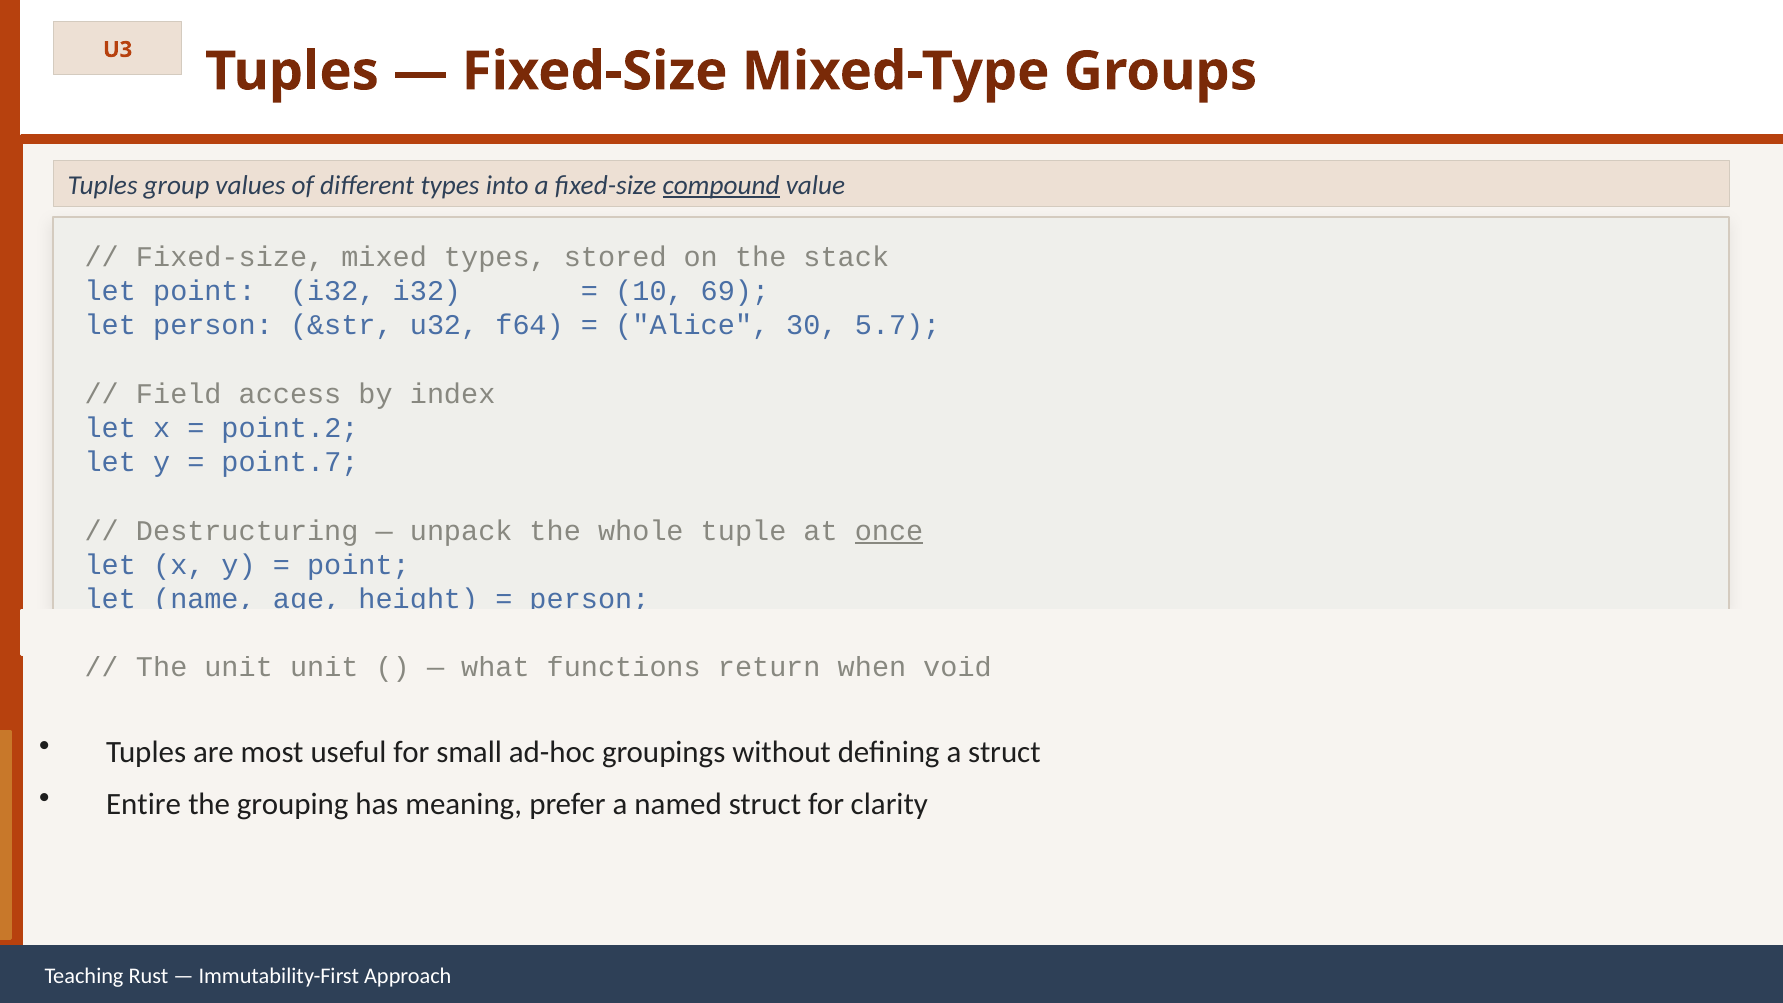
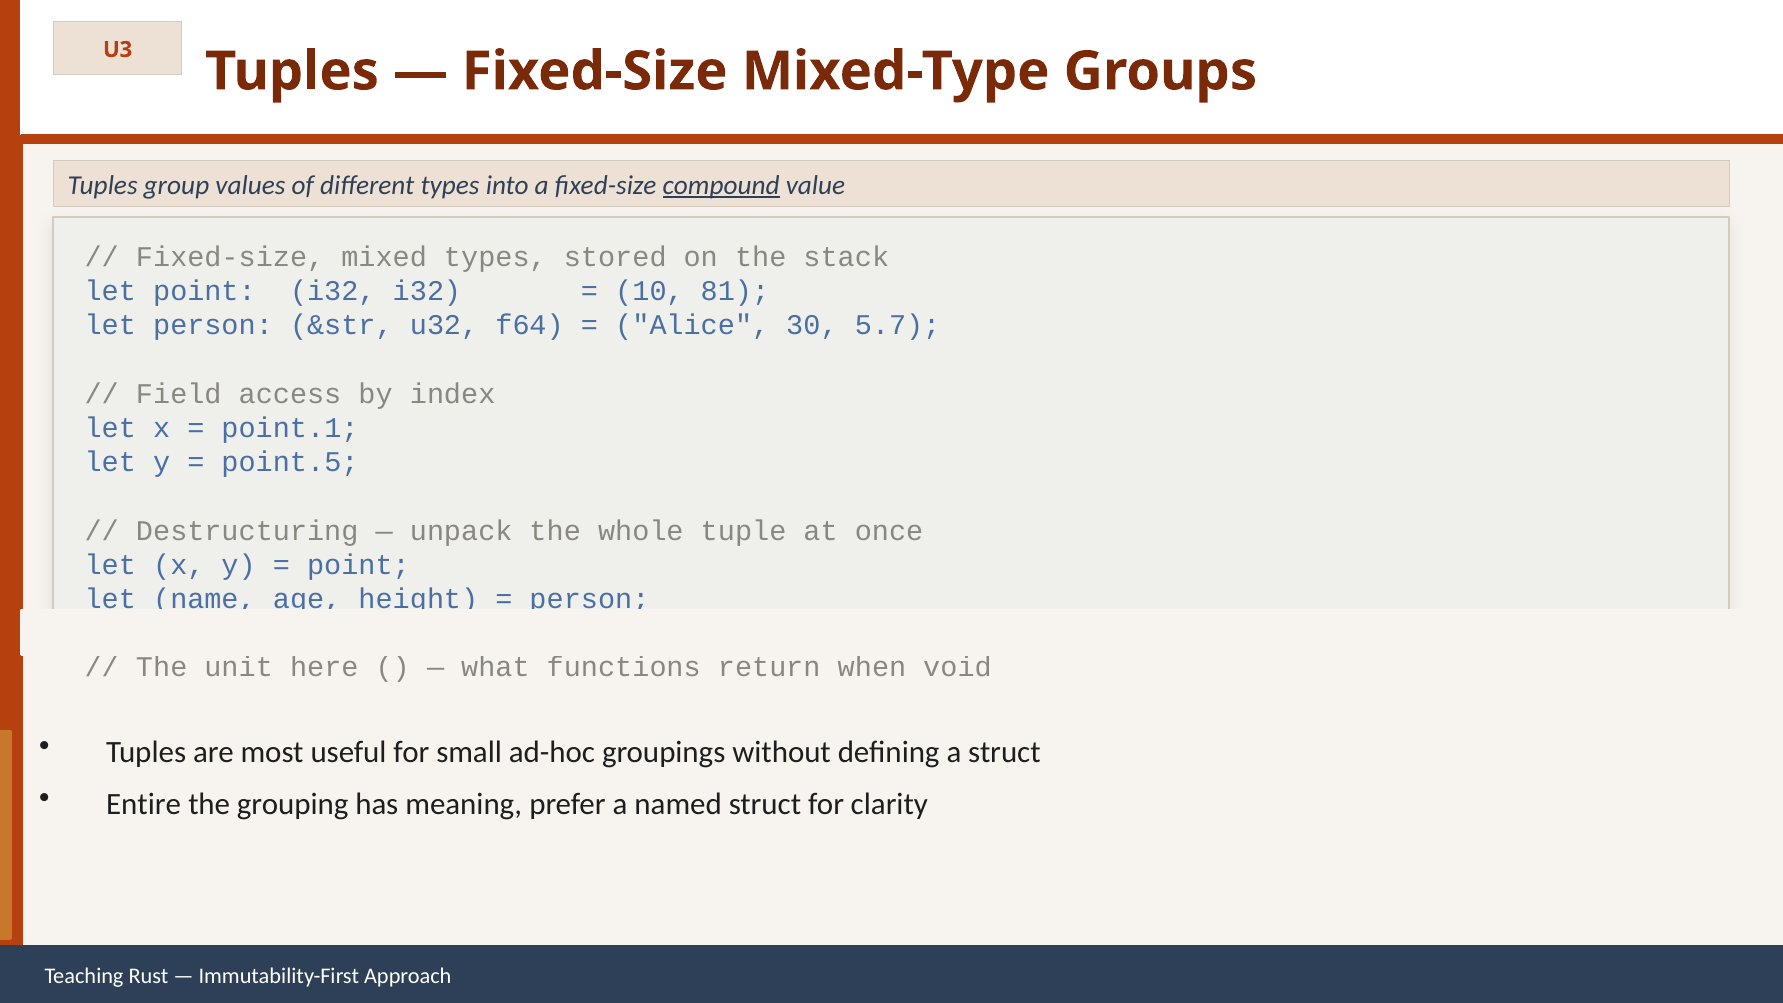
69: 69 -> 81
point.2: point.2 -> point.1
point.7: point.7 -> point.5
once underline: present -> none
unit unit: unit -> here
